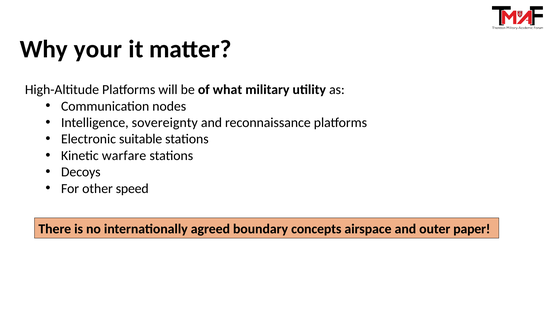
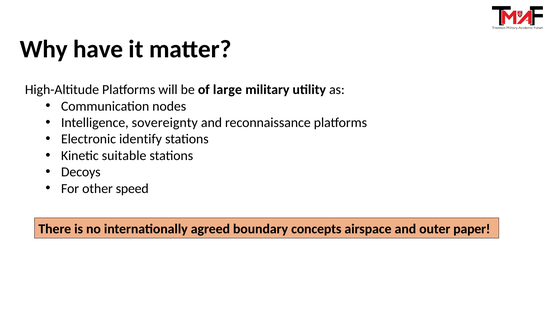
your: your -> have
what: what -> large
suitable: suitable -> identify
warfare: warfare -> suitable
